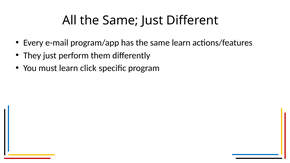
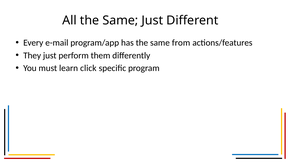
same learn: learn -> from
